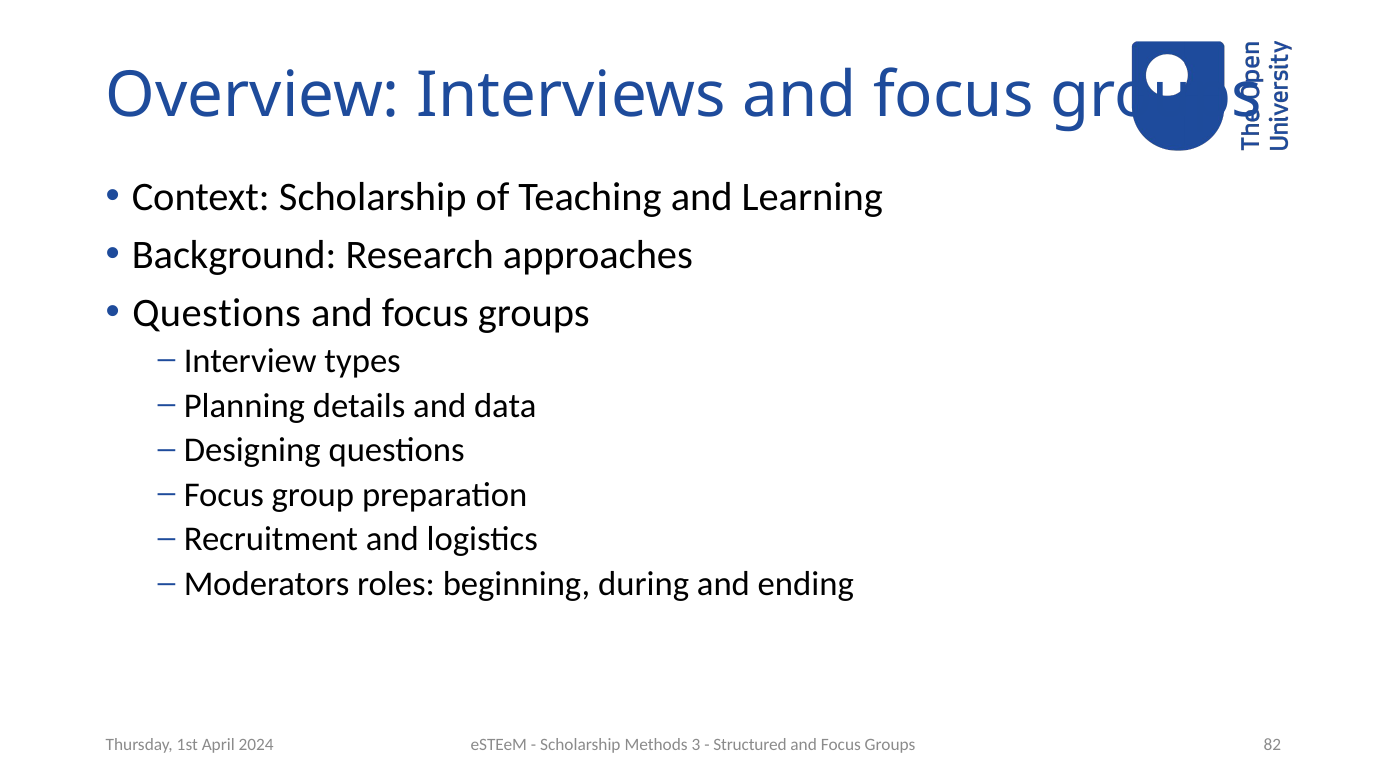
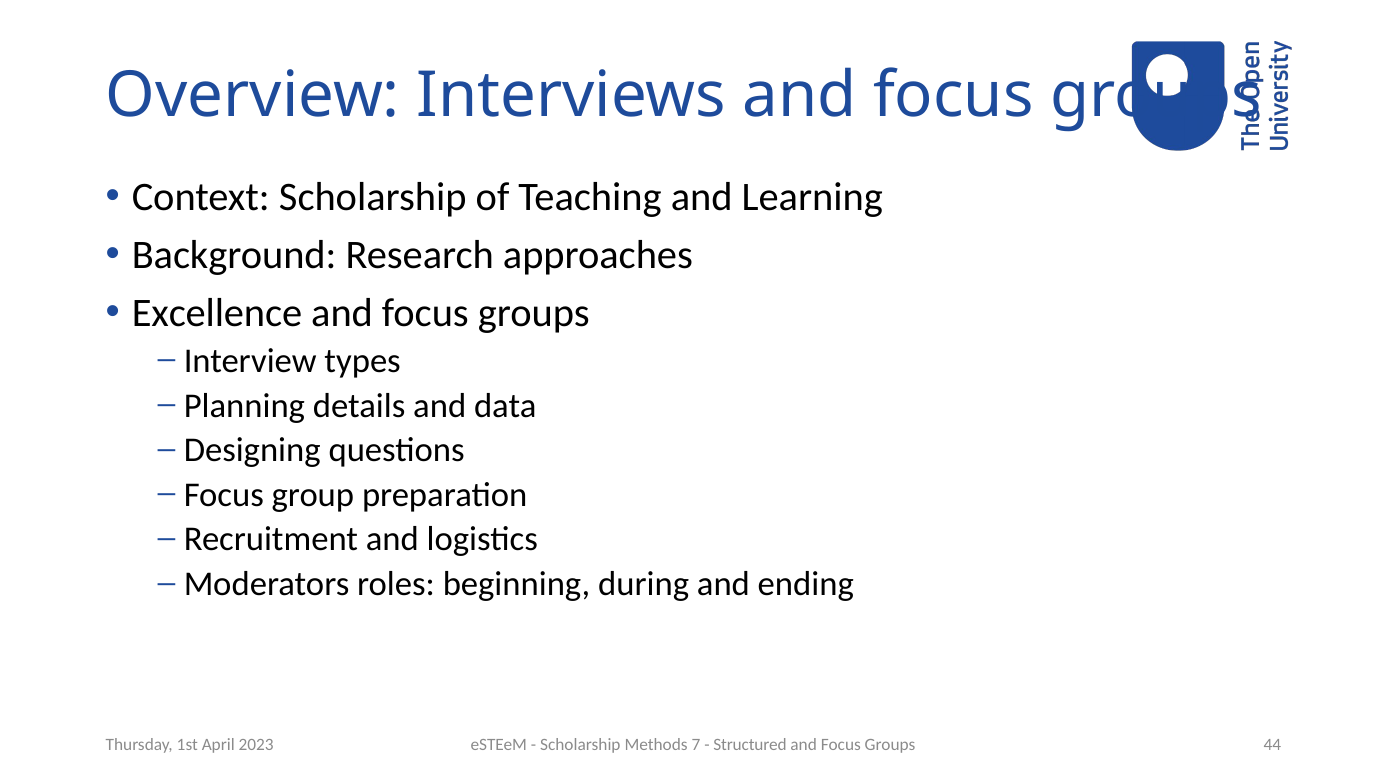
Questions at (217, 313): Questions -> Excellence
3: 3 -> 7
82: 82 -> 44
2024: 2024 -> 2023
